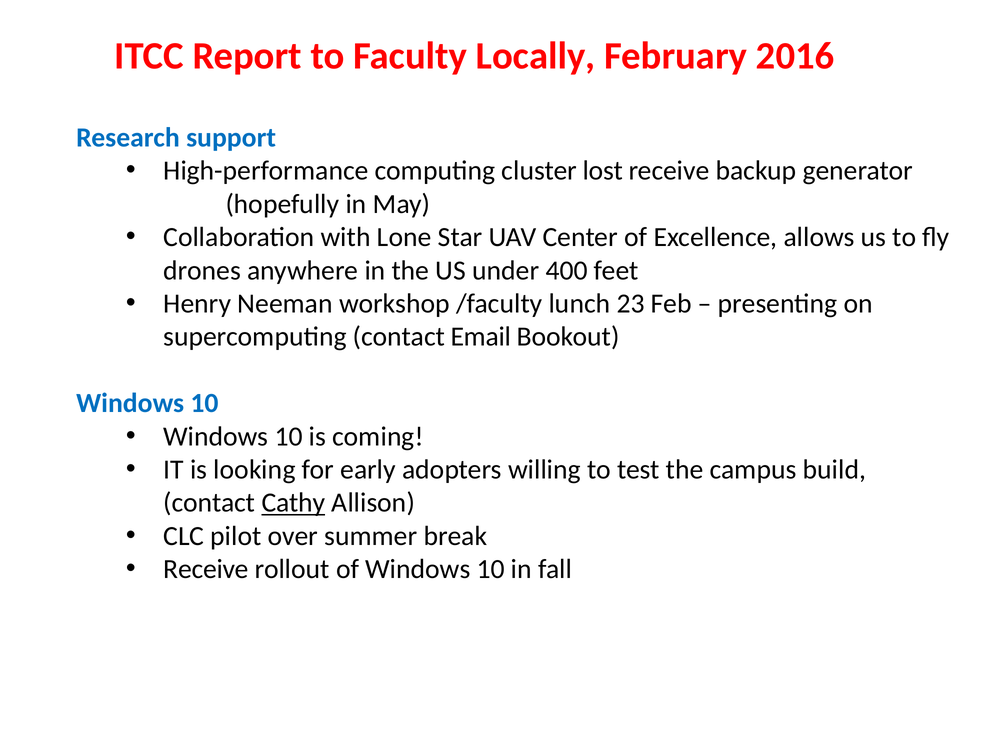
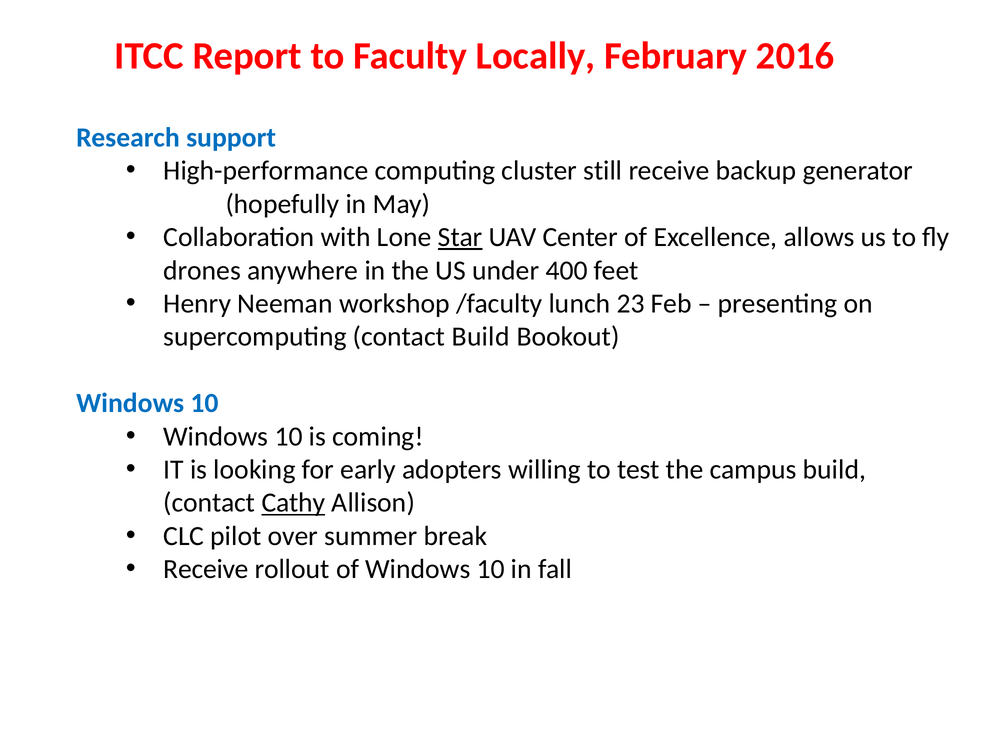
lost: lost -> still
Star underline: none -> present
contact Email: Email -> Build
